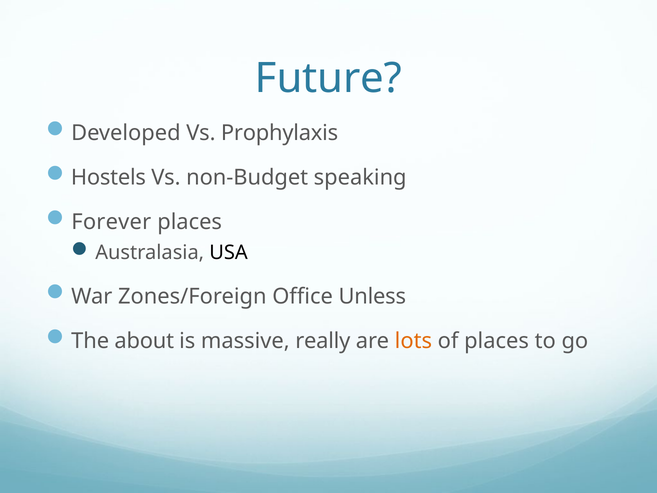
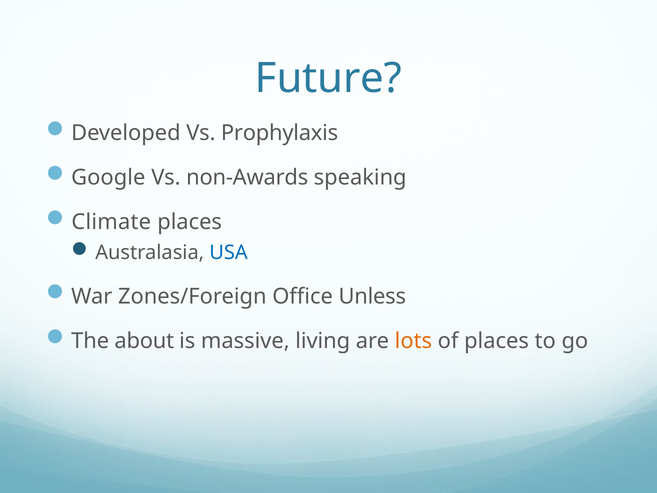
Hostels: Hostels -> Google
non-Budget: non-Budget -> non-Awards
Forever: Forever -> Climate
USA colour: black -> blue
really: really -> living
